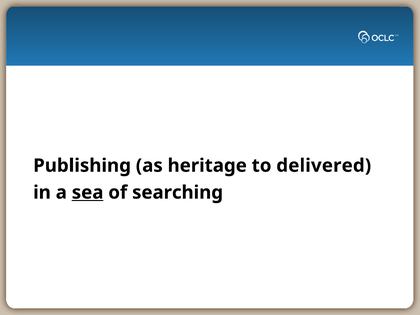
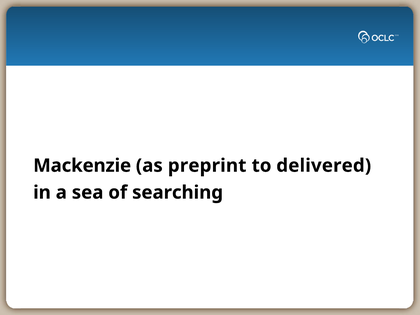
Publishing: Publishing -> Mackenzie
heritage: heritage -> preprint
sea underline: present -> none
